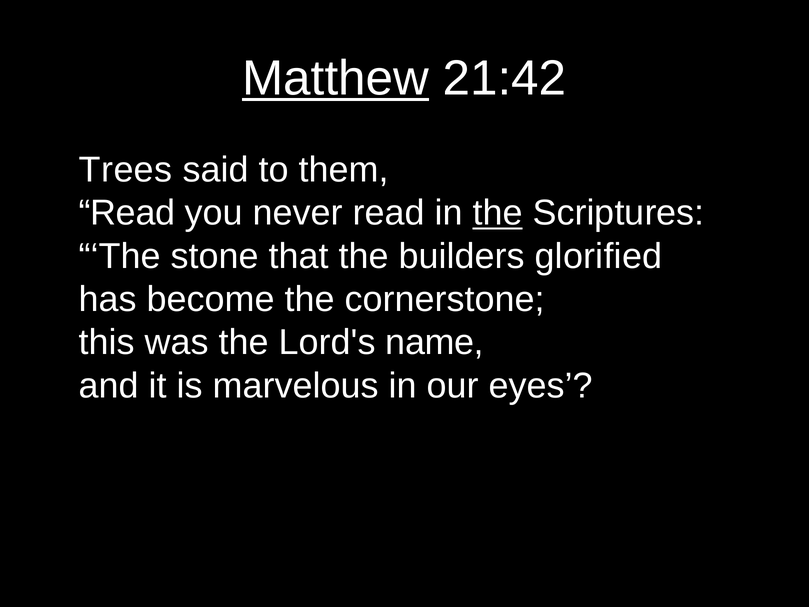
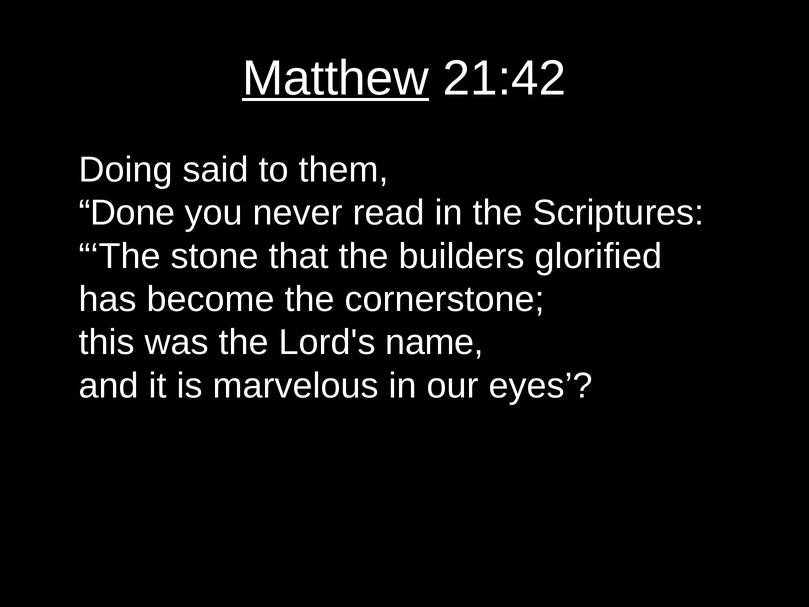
Trees: Trees -> Doing
Read at (127, 213): Read -> Done
the at (498, 213) underline: present -> none
